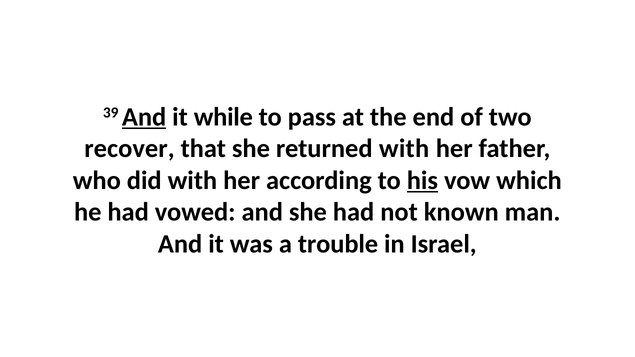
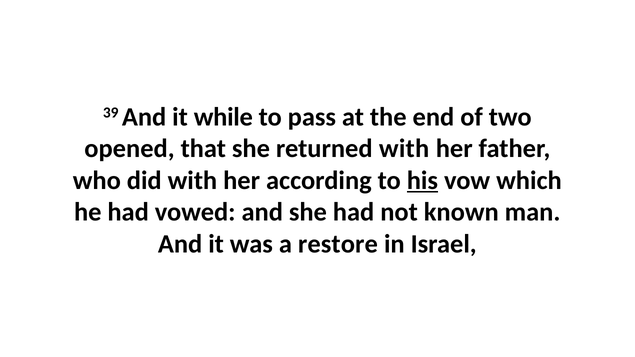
And at (144, 117) underline: present -> none
recover: recover -> opened
trouble: trouble -> restore
